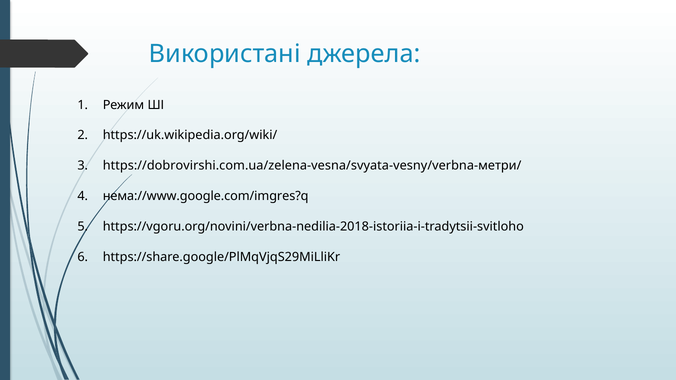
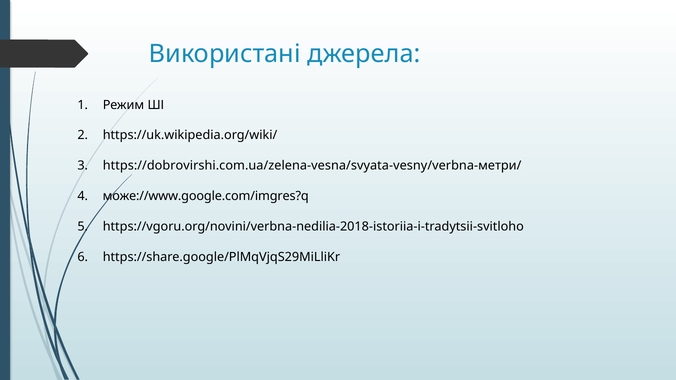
нема://www.google.com/imgres?q: нема://www.google.com/imgres?q -> може://www.google.com/imgres?q
